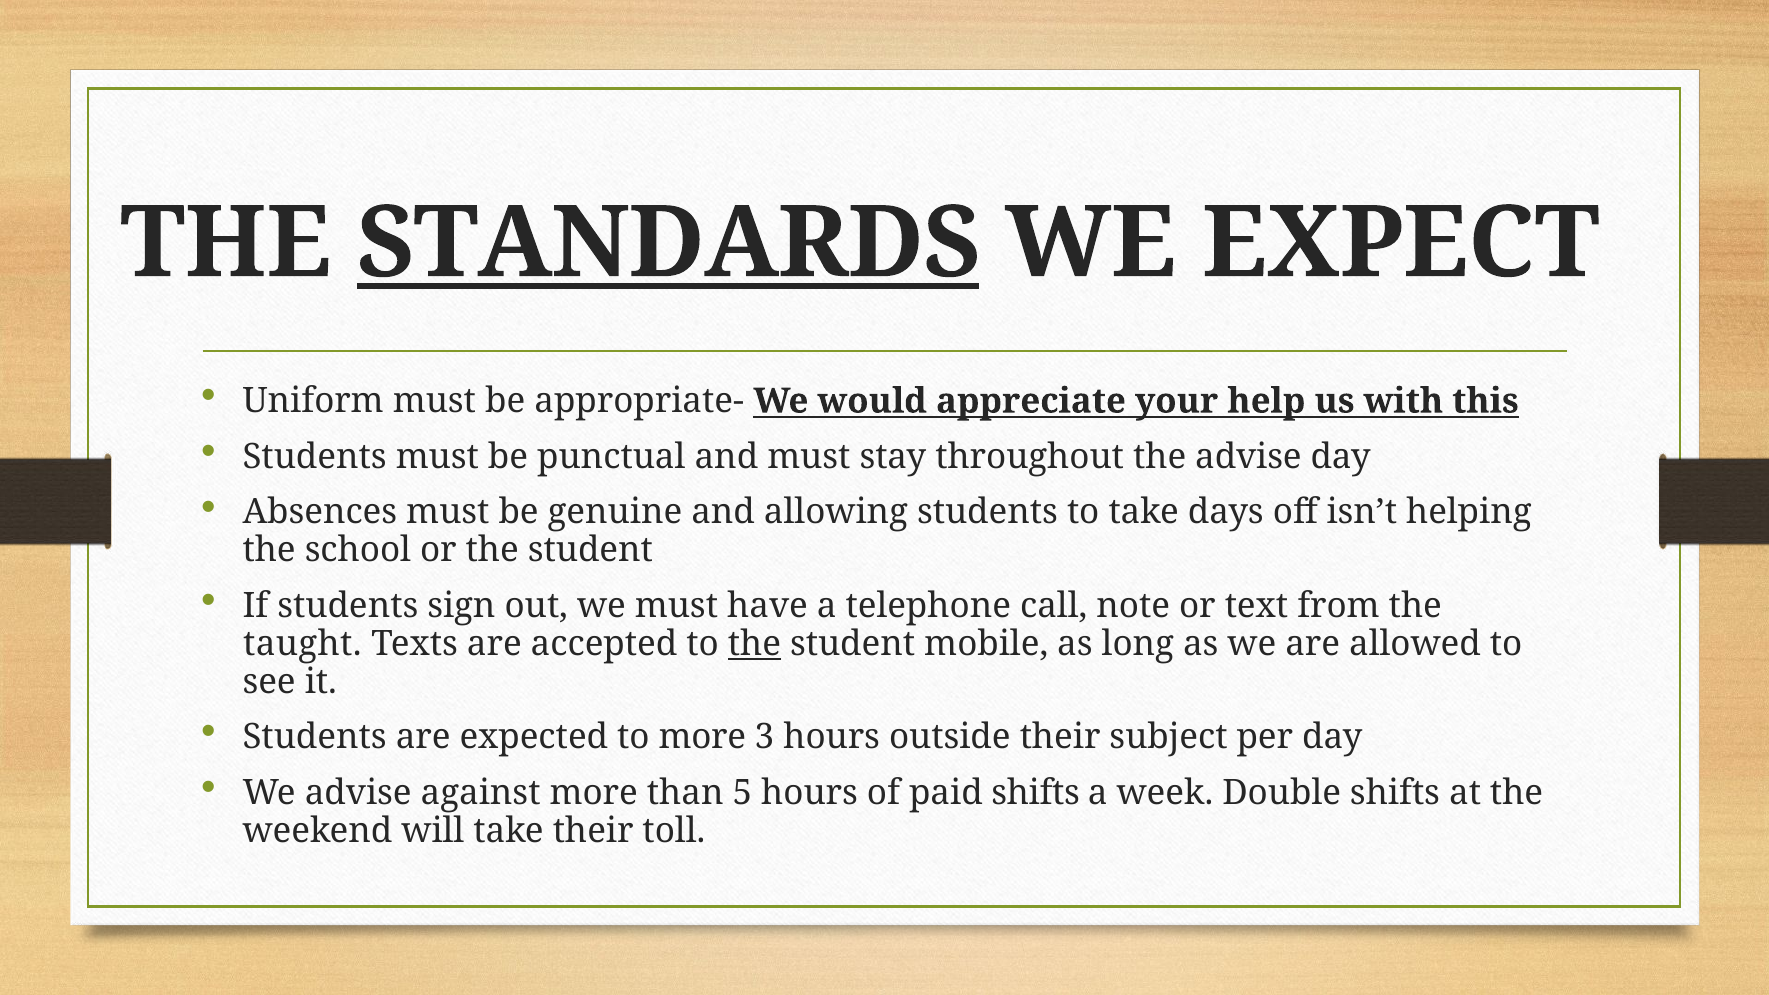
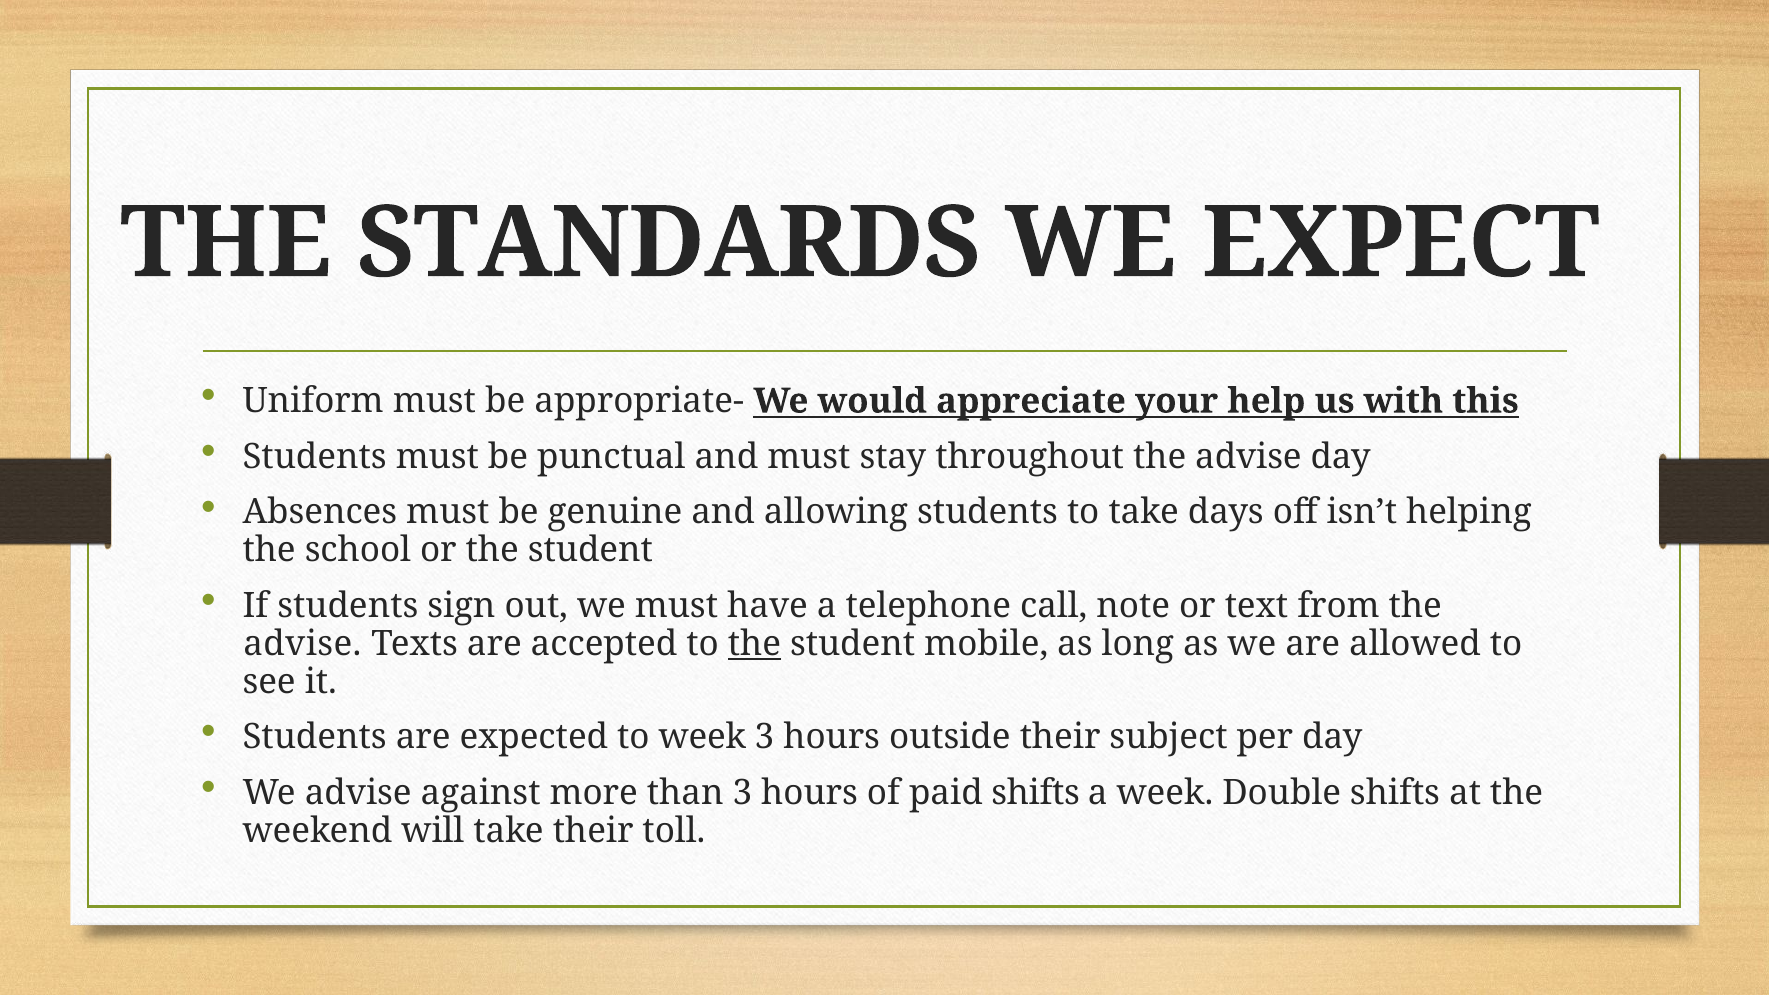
STANDARDS underline: present -> none
taught at (302, 644): taught -> advise
to more: more -> week
than 5: 5 -> 3
